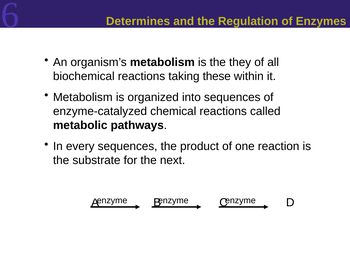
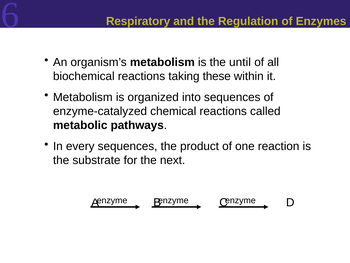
Determines: Determines -> Respiratory
they: they -> until
